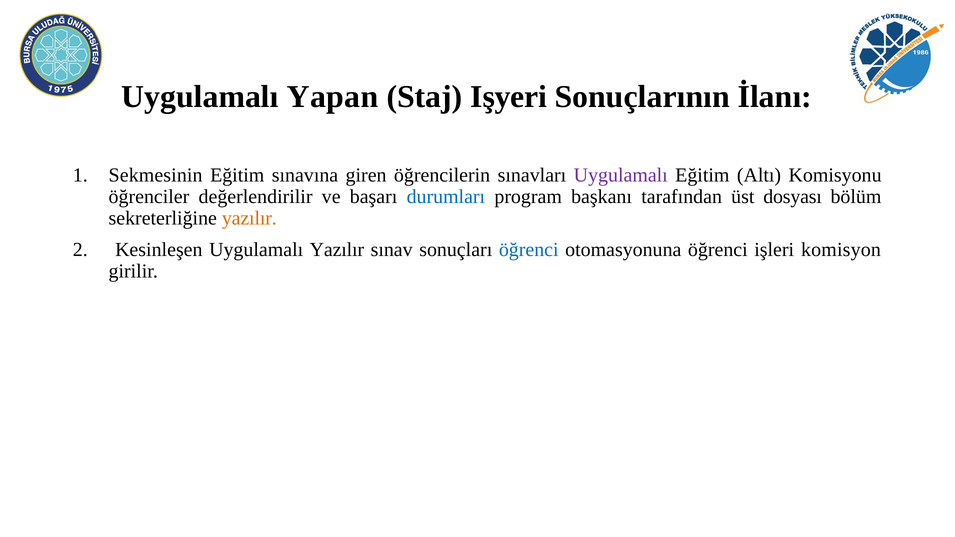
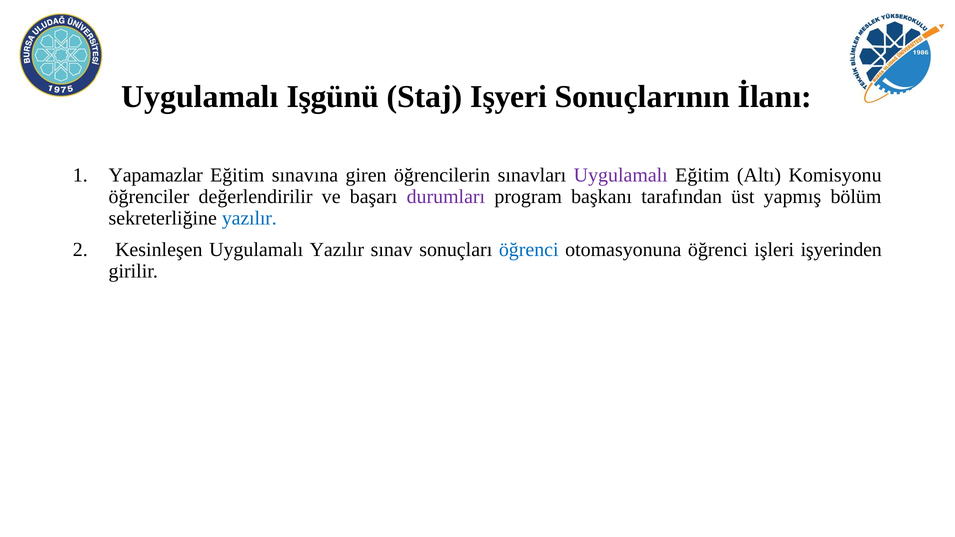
Yapan: Yapan -> Işgünü
Sekmesinin: Sekmesinin -> Yapamazlar
durumları colour: blue -> purple
dosyası: dosyası -> yapmış
yazılır at (249, 218) colour: orange -> blue
komisyon: komisyon -> işyerinden
